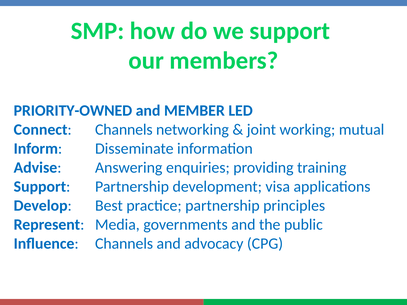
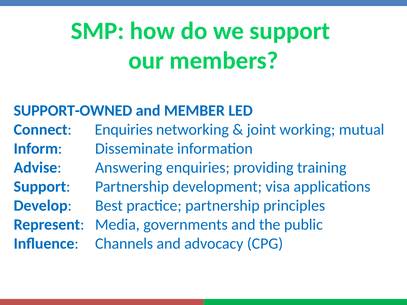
PRIORITY-OWNED: PRIORITY-OWNED -> SUPPORT-OWNED
Connect Channels: Channels -> Enquiries
